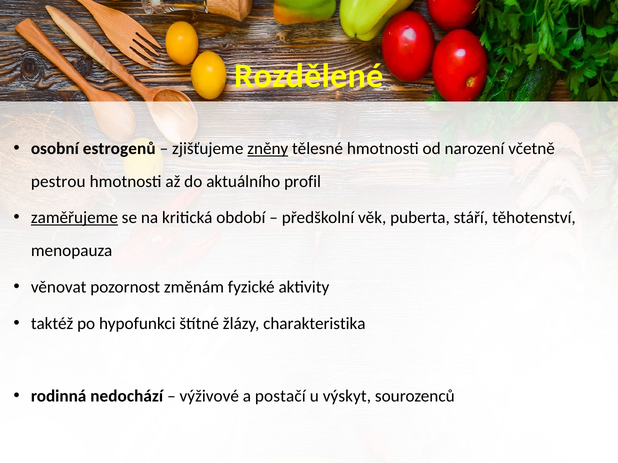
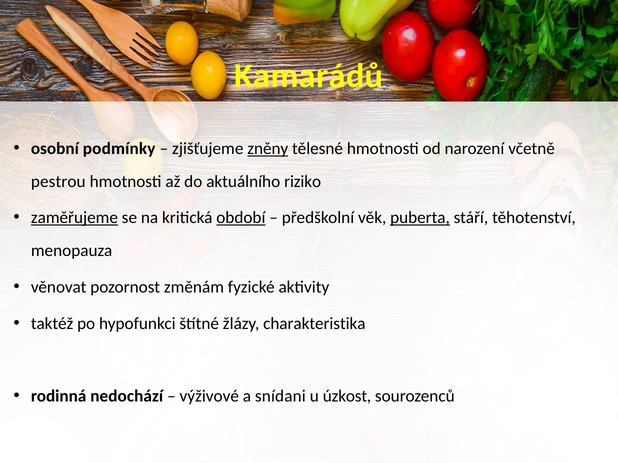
Rozdělené: Rozdělené -> Kamarádů
estrogenů: estrogenů -> podmínky
profil: profil -> riziko
období underline: none -> present
puberta underline: none -> present
postačí: postačí -> snídani
výskyt: výskyt -> úzkost
